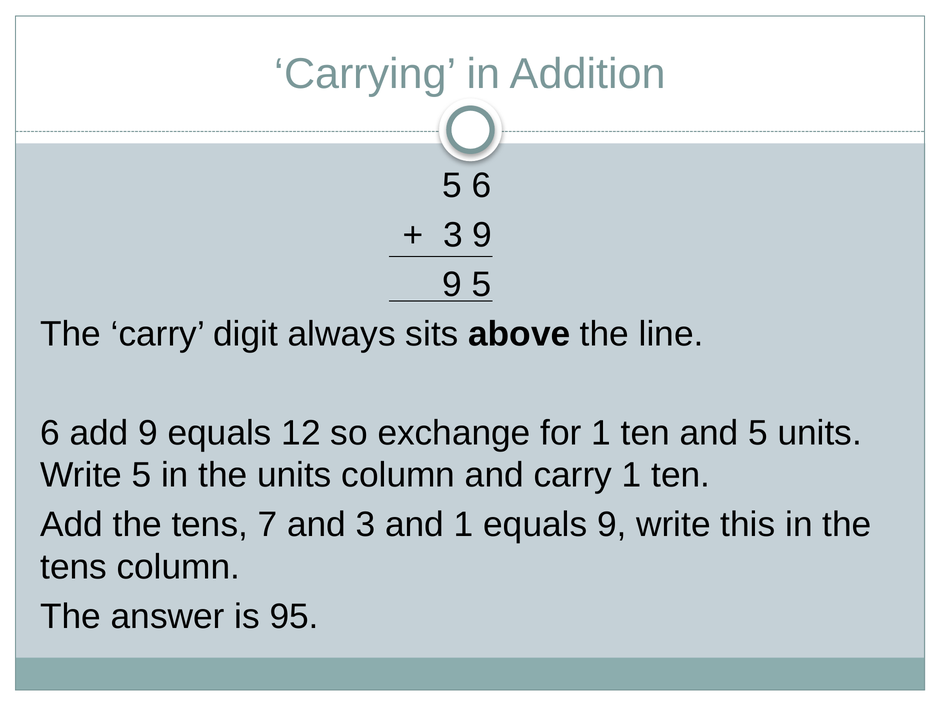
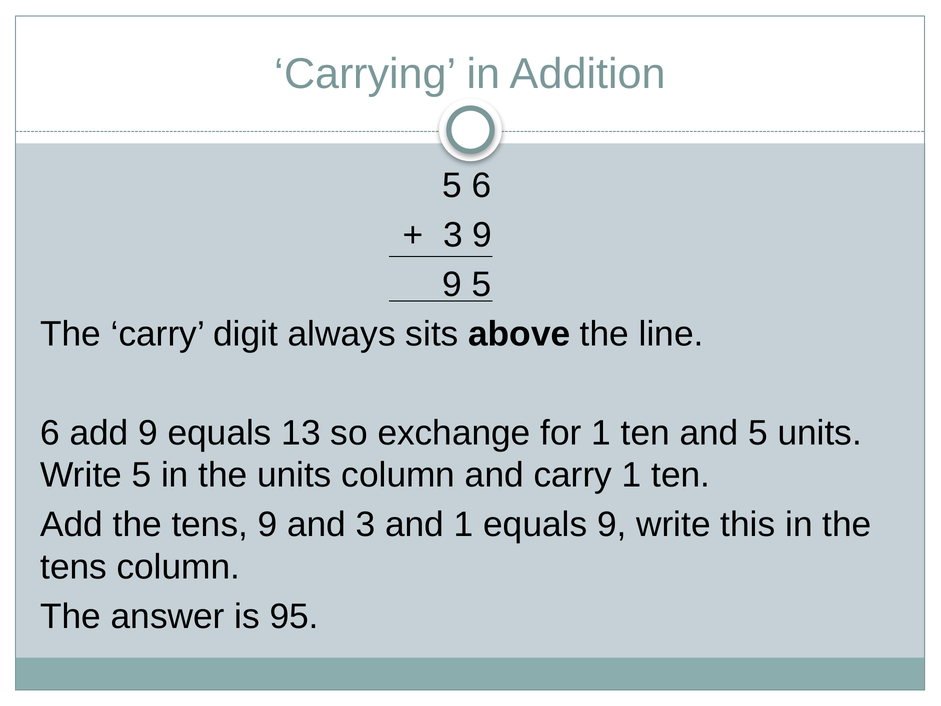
12: 12 -> 13
tens 7: 7 -> 9
